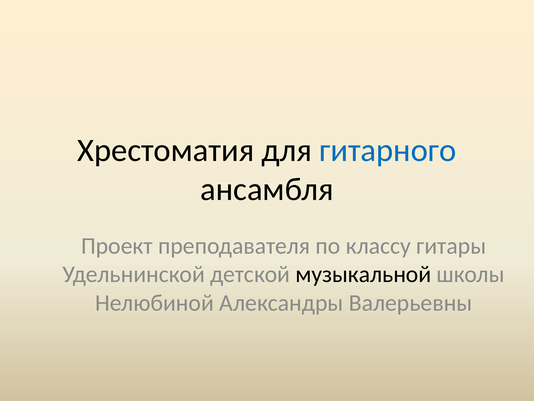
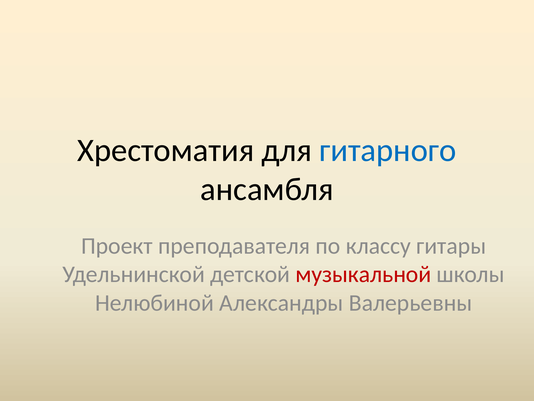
музыкальной colour: black -> red
